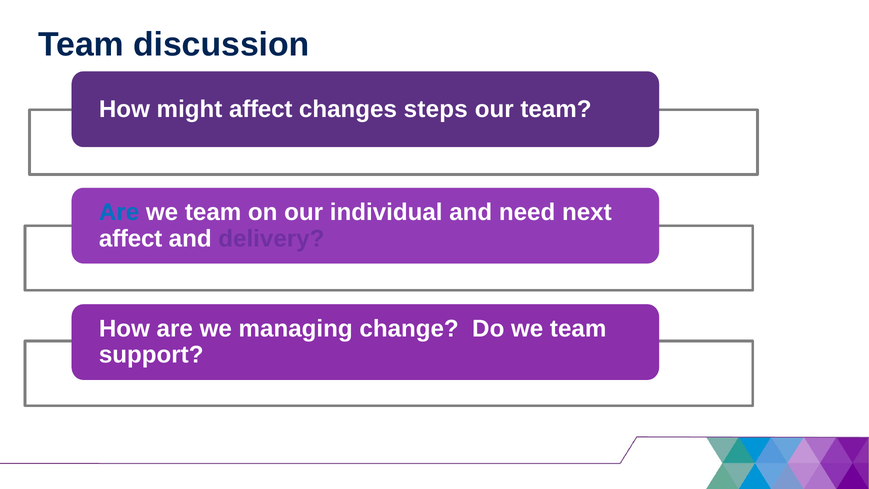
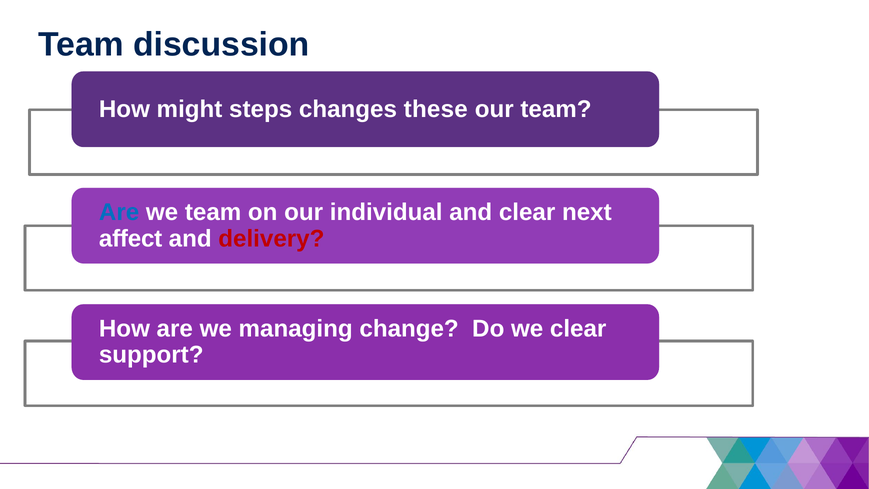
might affect: affect -> steps
steps: steps -> these
and need: need -> clear
delivery colour: purple -> red
Do we team: team -> clear
